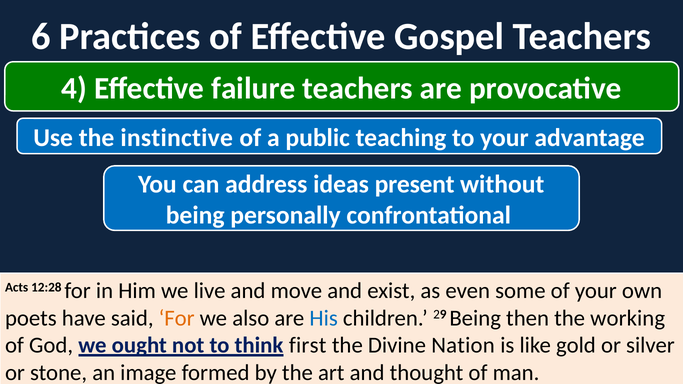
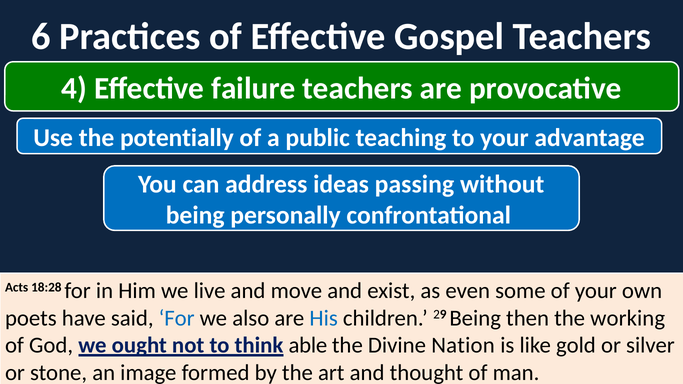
instinctive: instinctive -> potentially
present: present -> passing
12:28: 12:28 -> 18:28
For at (177, 318) colour: orange -> blue
first: first -> able
